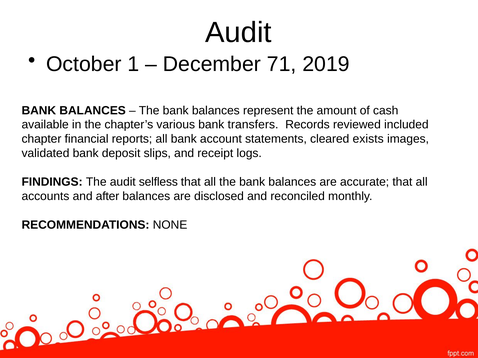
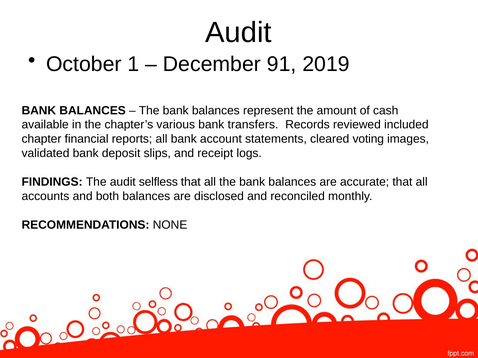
71: 71 -> 91
exists: exists -> voting
after: after -> both
